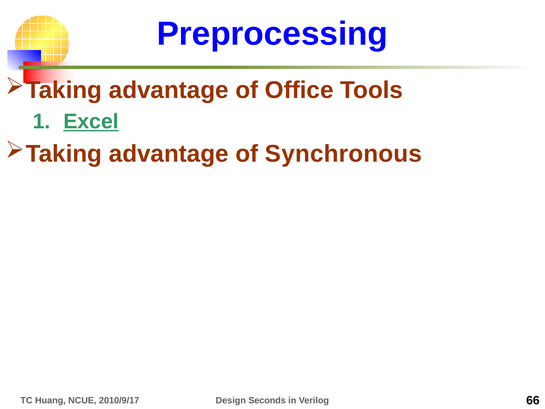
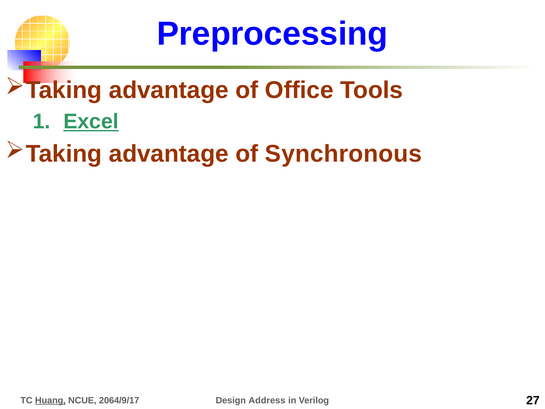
Huang underline: none -> present
2010/9/17: 2010/9/17 -> 2064/9/17
Seconds: Seconds -> Address
66: 66 -> 27
